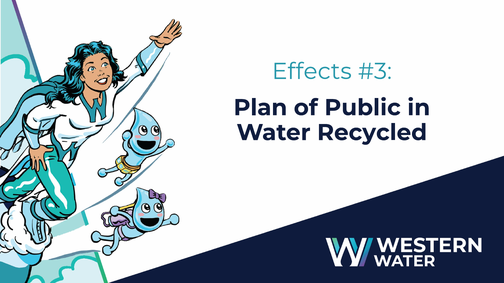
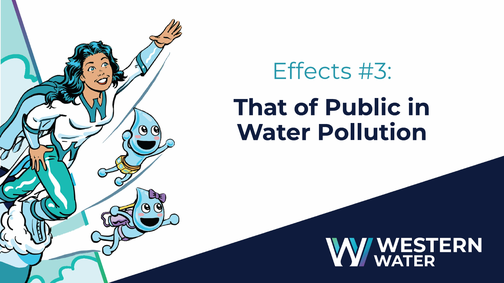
Plan: Plan -> That
Recycled: Recycled -> Pollution
